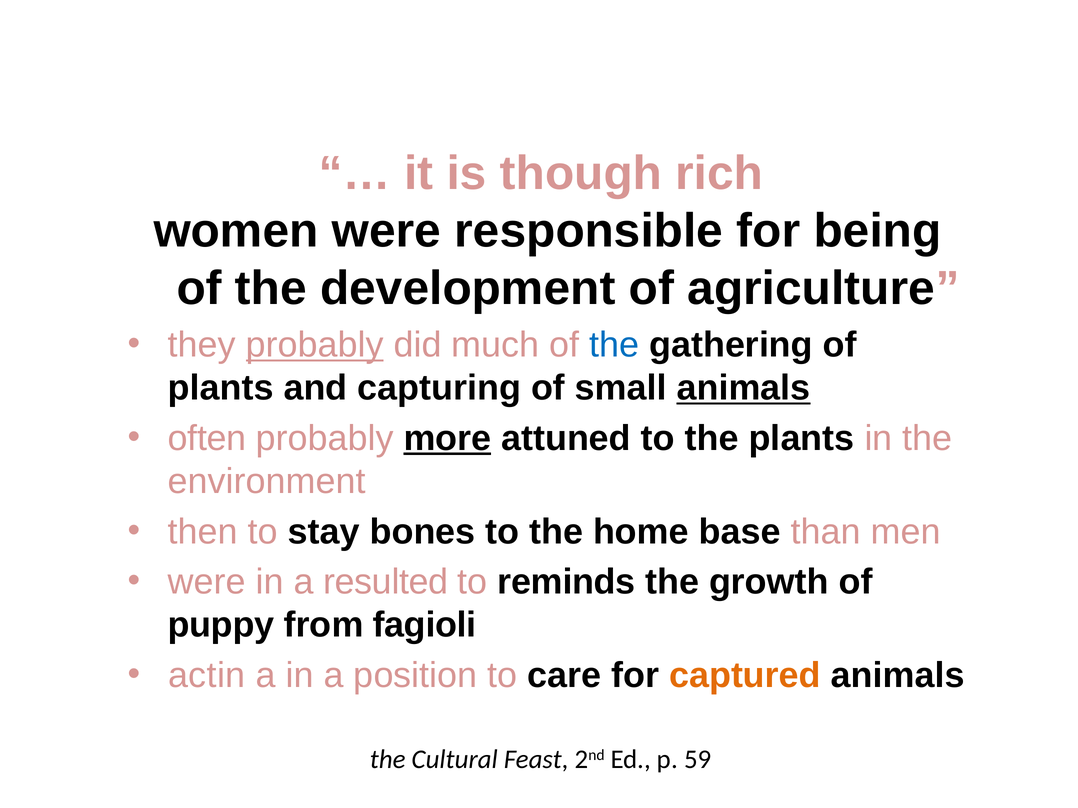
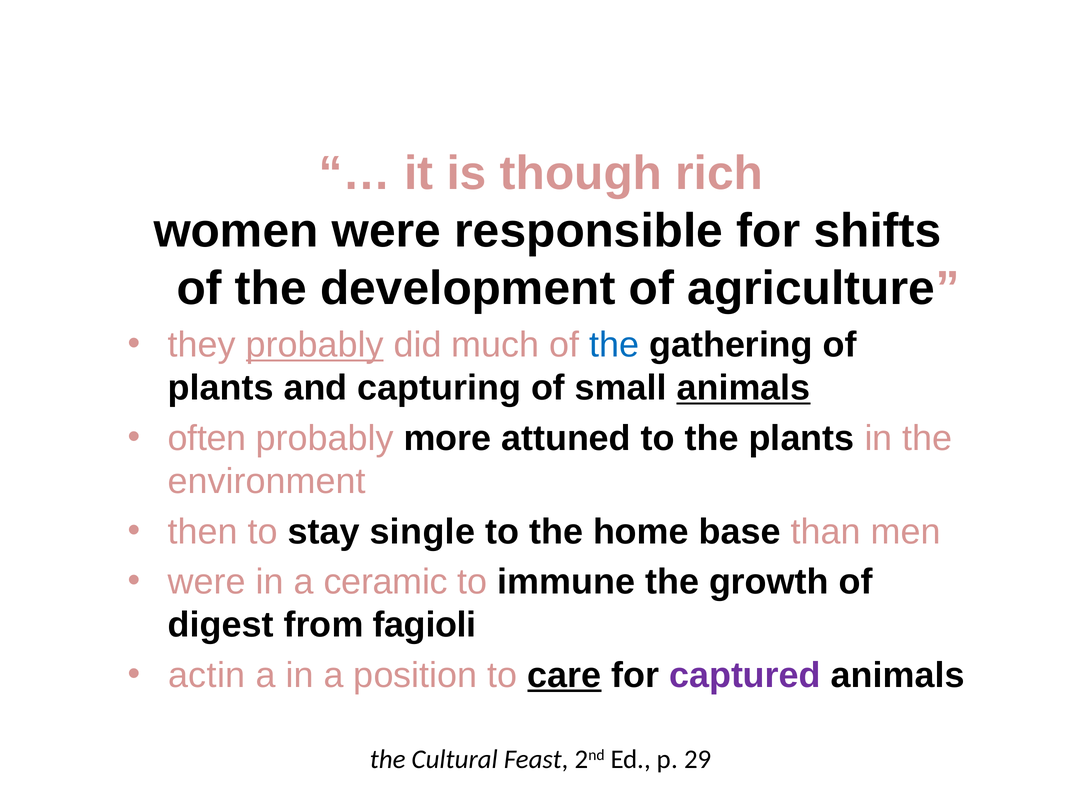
being: being -> shifts
more underline: present -> none
bones: bones -> single
resulted: resulted -> ceramic
reminds: reminds -> immune
puppy: puppy -> digest
care underline: none -> present
captured colour: orange -> purple
59: 59 -> 29
